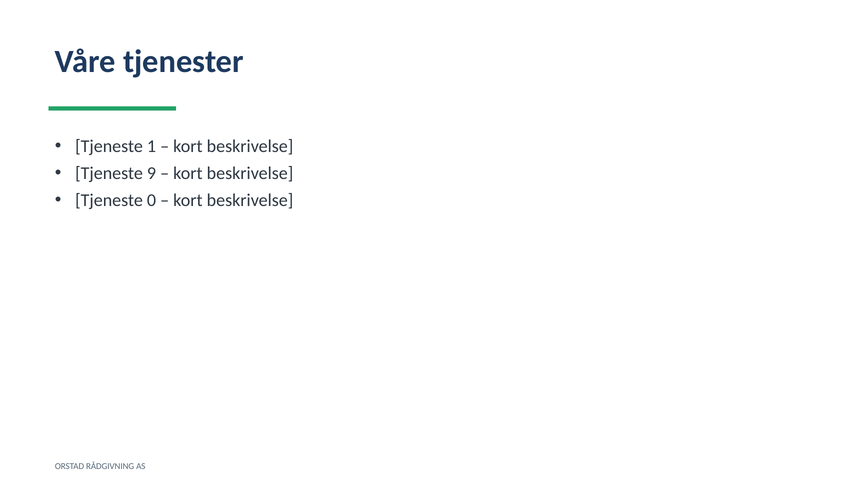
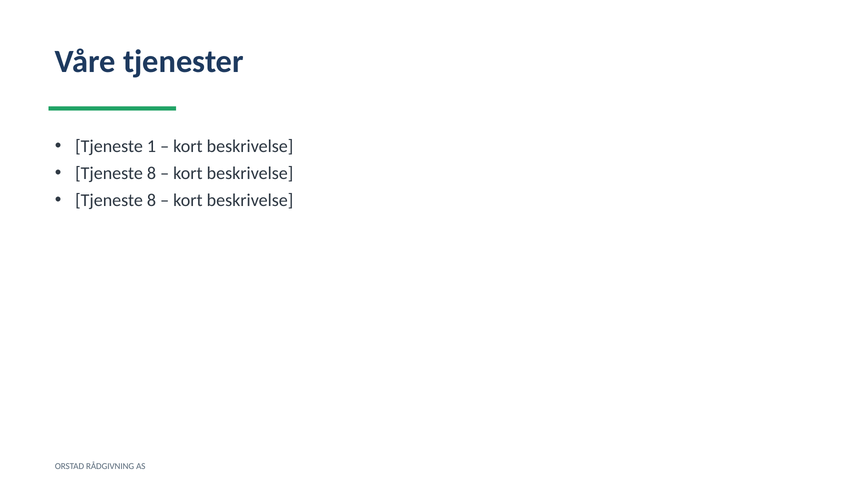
9 at (151, 173): 9 -> 8
0 at (151, 200): 0 -> 8
